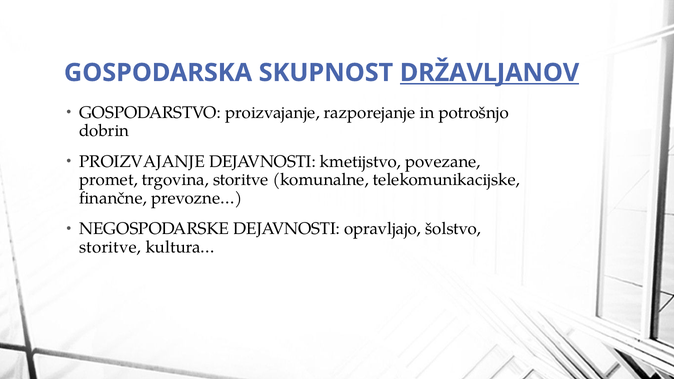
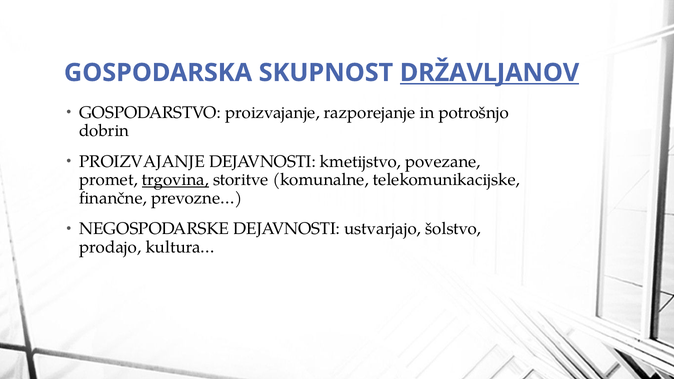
trgovina underline: none -> present
opravljajo: opravljajo -> ustvarjajo
storitve at (110, 247): storitve -> prodajo
